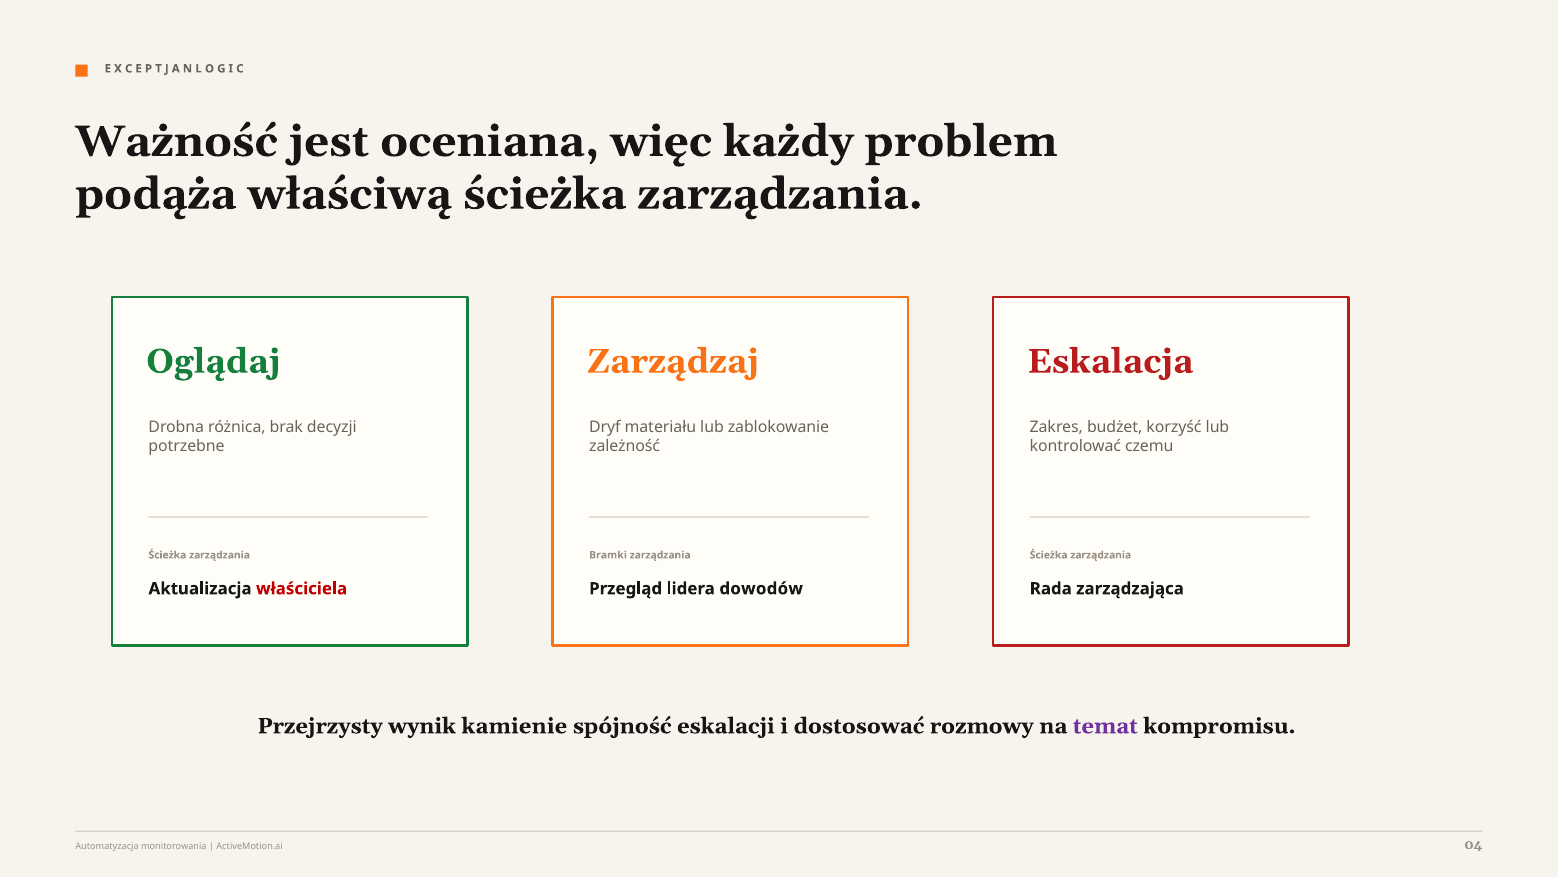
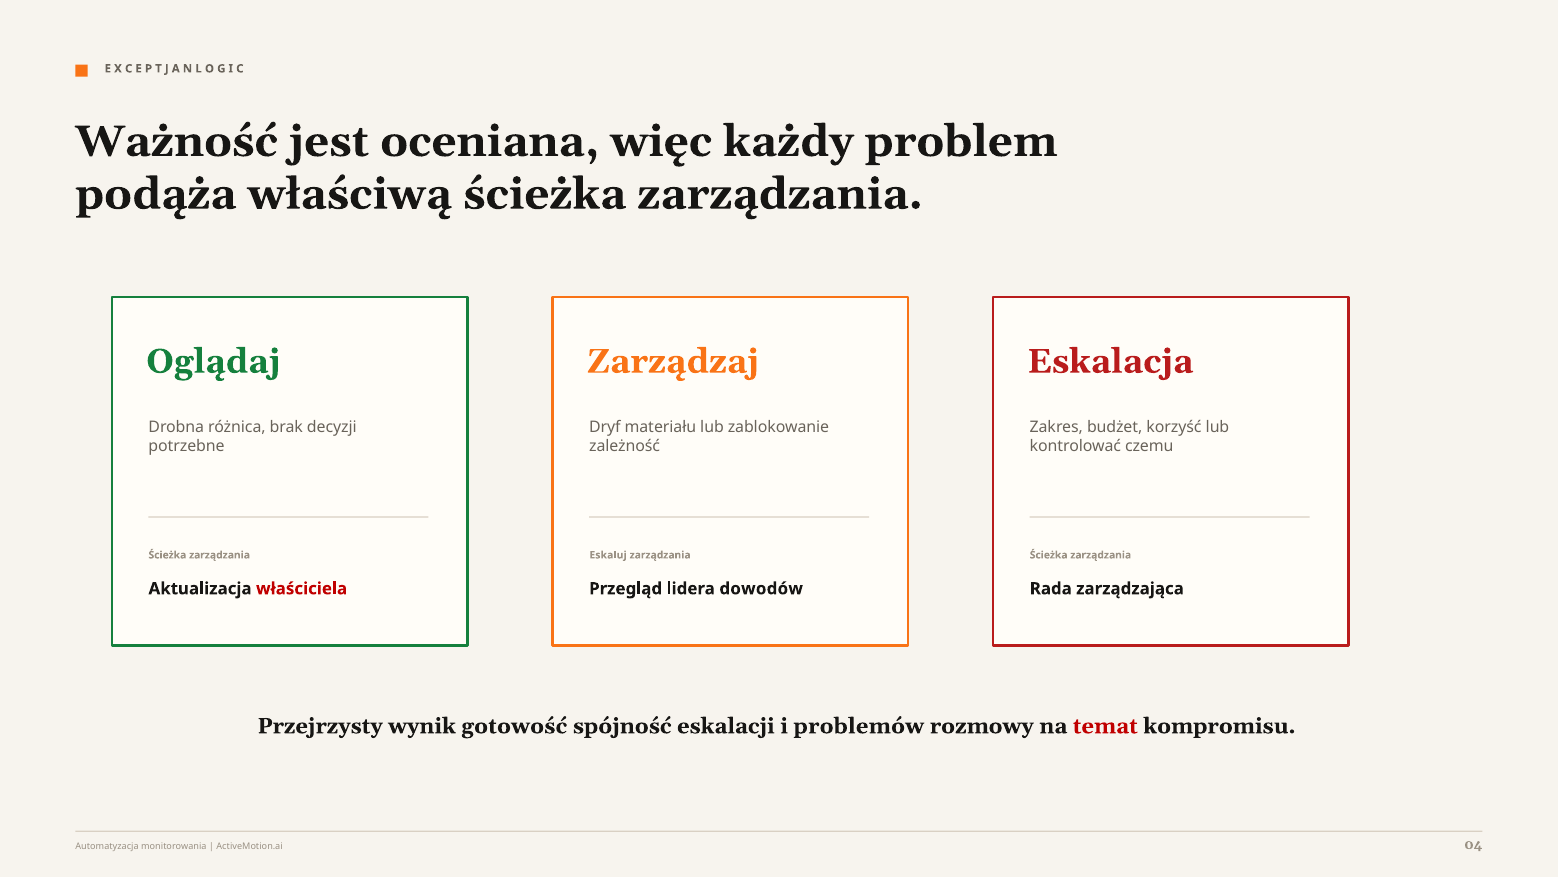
Bramki: Bramki -> Eskaluj
kamienie: kamienie -> gotowość
dostosować: dostosować -> problemów
temat colour: purple -> red
